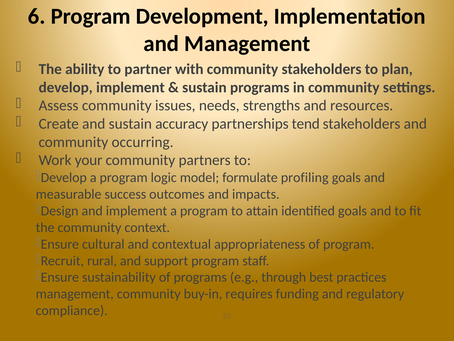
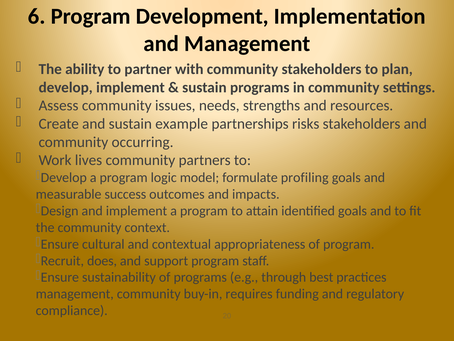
accuracy: accuracy -> example
tend: tend -> risks
your: your -> lives
rural: rural -> does
